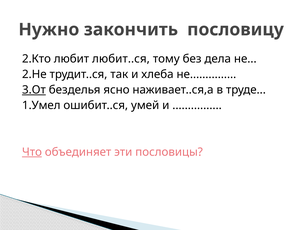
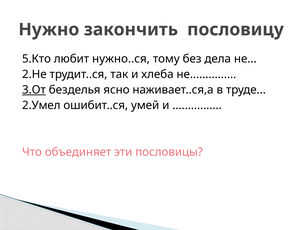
2.Кто: 2.Кто -> 5.Кто
любит..ся: любит..ся -> нужно..ся
1.Умел: 1.Умел -> 2.Умел
Что underline: present -> none
